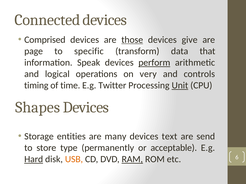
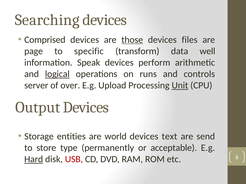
Connected: Connected -> Searching
give: give -> files
that: that -> well
perform underline: present -> none
logical underline: none -> present
very: very -> runs
timing: timing -> server
time: time -> over
Twitter: Twitter -> Upload
Shapes: Shapes -> Output
many: many -> world
USB colour: orange -> red
RAM underline: present -> none
